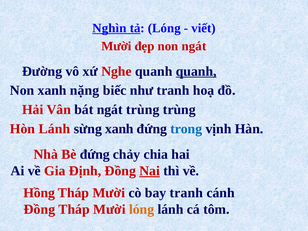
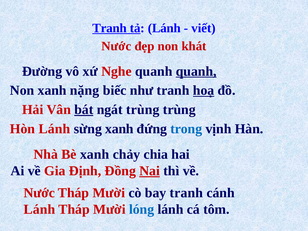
Nghìn at (109, 28): Nghìn -> Tranh
tả Lóng: Lóng -> Lánh
Mười at (116, 46): Mười -> Nước
non ngát: ngát -> khát
hoạ underline: none -> present
bát underline: none -> present
Bè đứng: đứng -> xanh
Hồng at (39, 193): Hồng -> Nước
Đồng at (39, 209): Đồng -> Lánh
lóng at (142, 209) colour: orange -> blue
